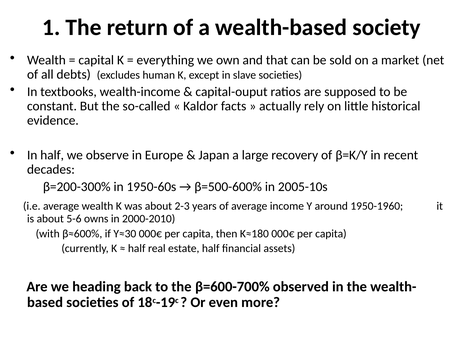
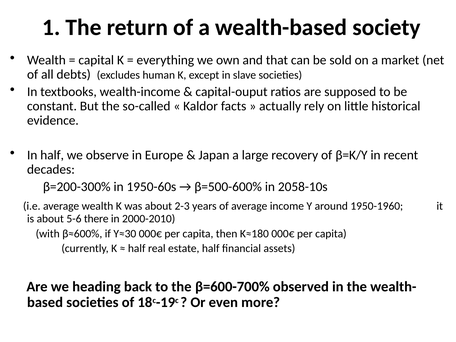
2005-10s: 2005-10s -> 2058-10s
owns: owns -> there
